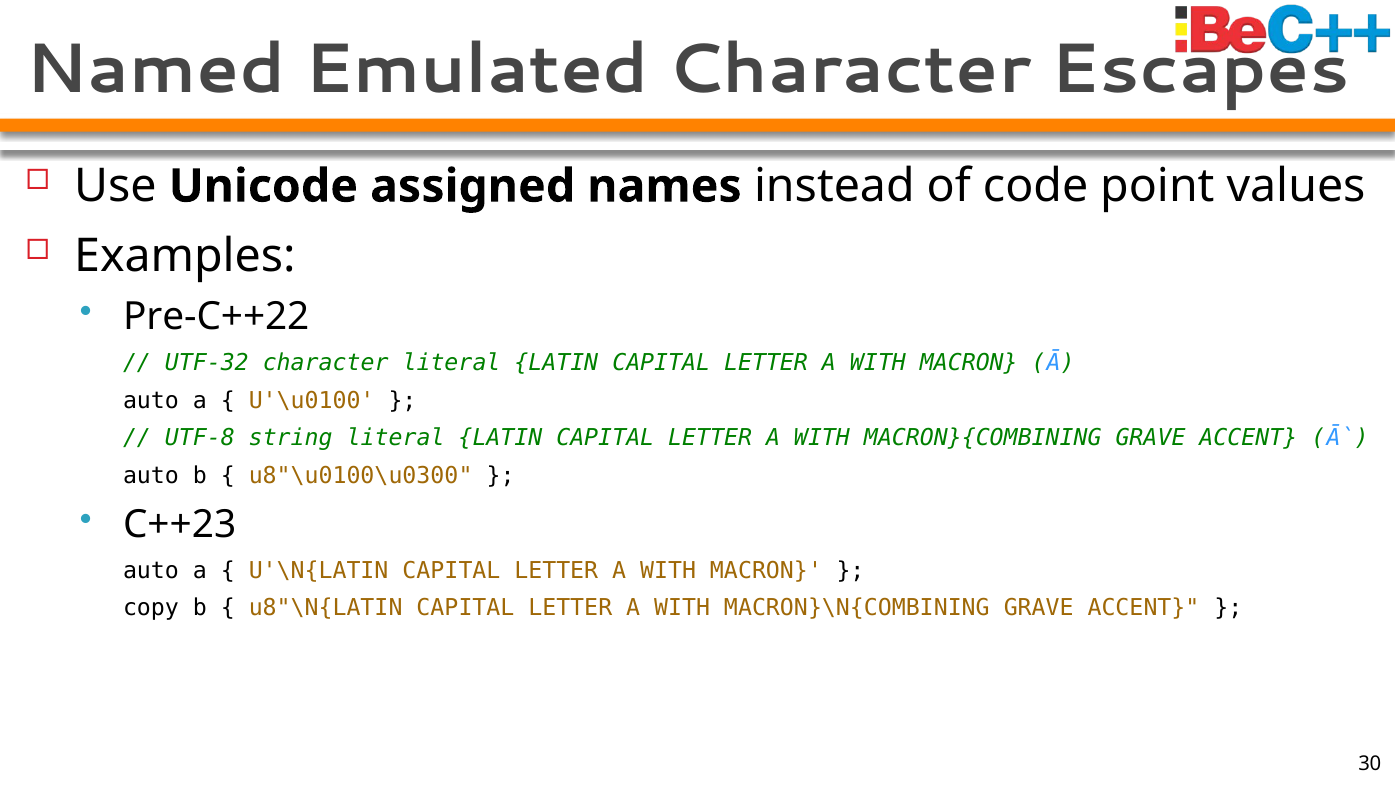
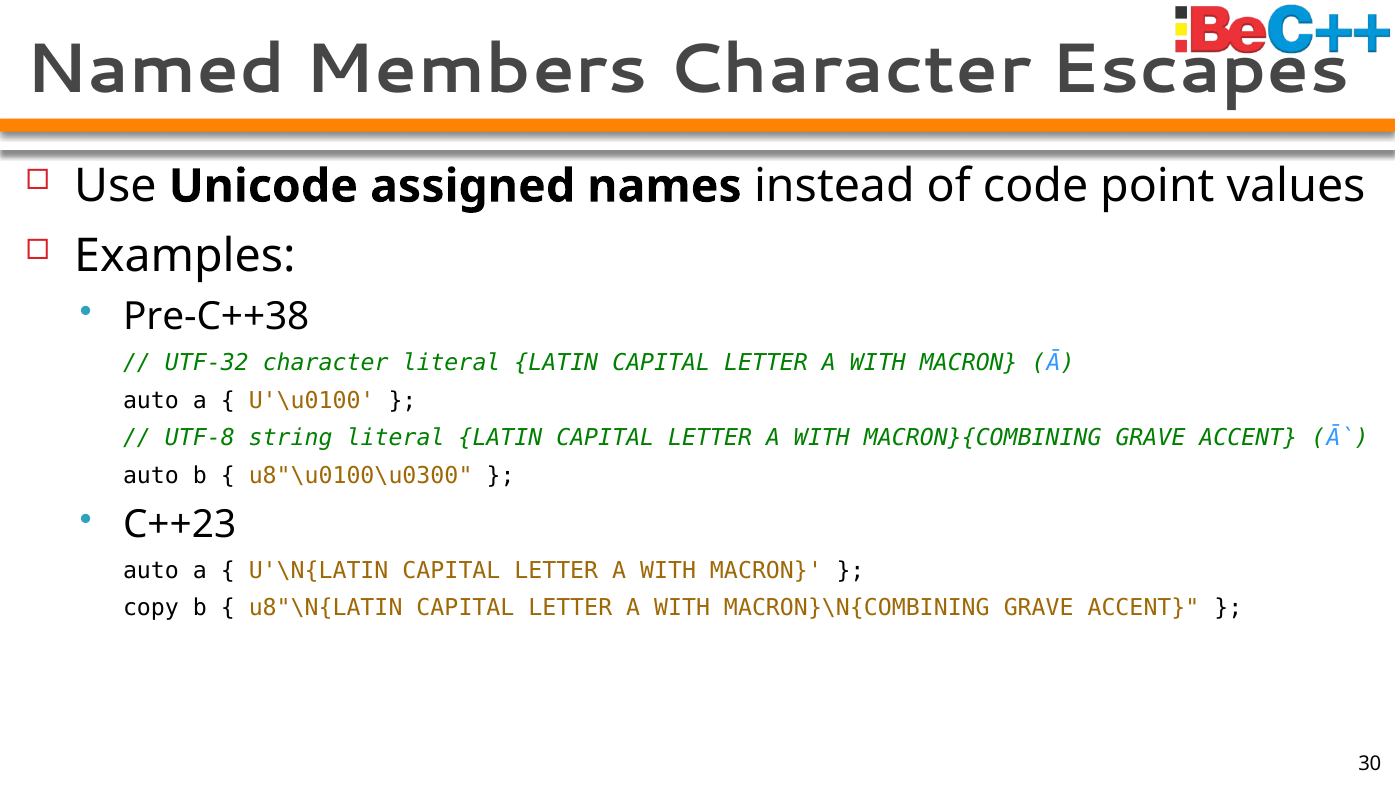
Emulated: Emulated -> Members
Pre-C++22: Pre-C++22 -> Pre-C++38
